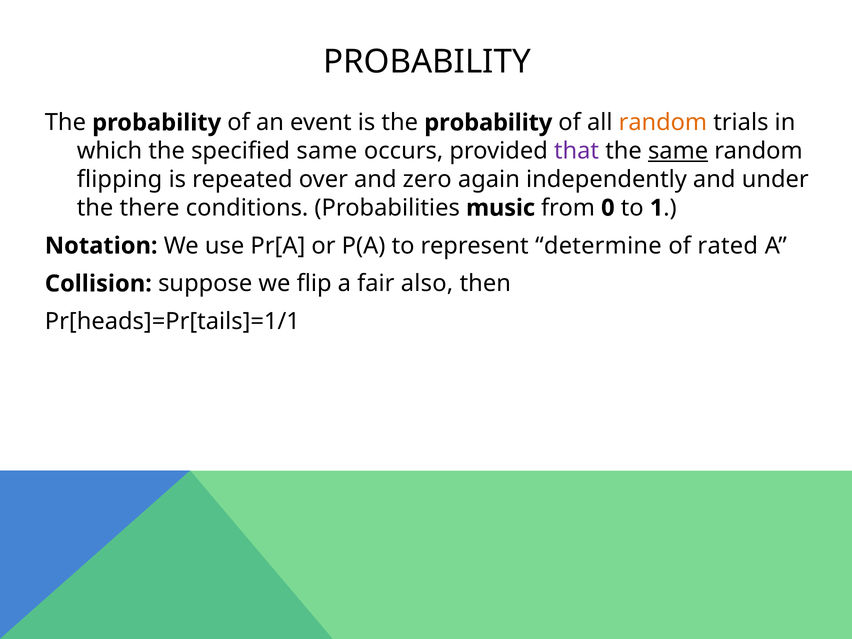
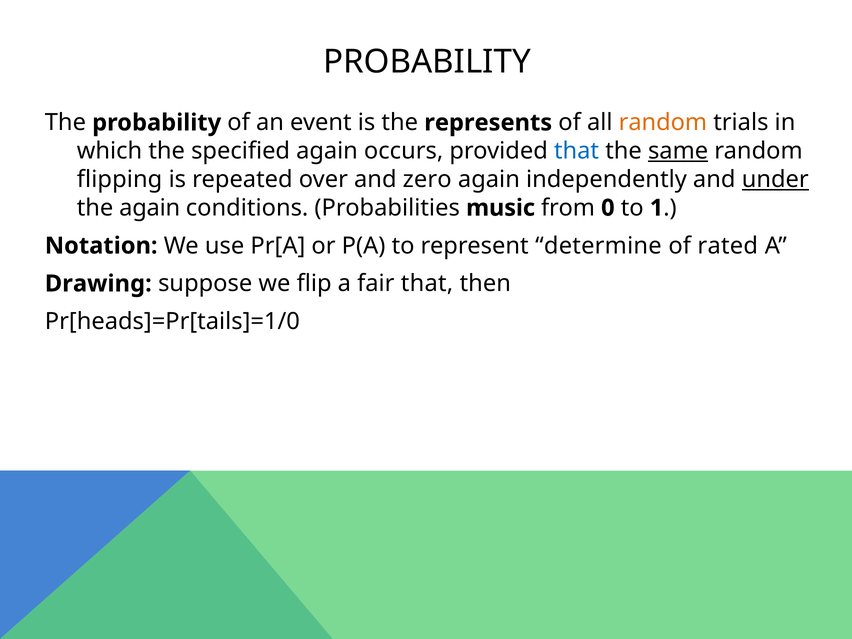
is the probability: probability -> represents
specified same: same -> again
that at (577, 151) colour: purple -> blue
under underline: none -> present
the there: there -> again
Collision: Collision -> Drawing
fair also: also -> that
Pr[heads]=Pr[tails]=1/1: Pr[heads]=Pr[tails]=1/1 -> Pr[heads]=Pr[tails]=1/0
